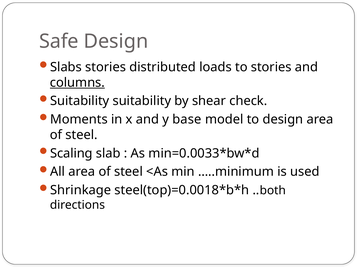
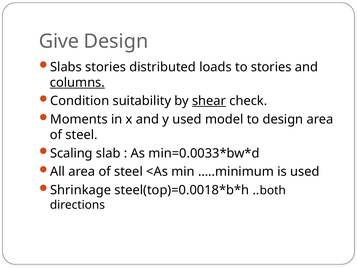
Safe: Safe -> Give
Suitability at (80, 101): Suitability -> Condition
shear underline: none -> present
y base: base -> used
